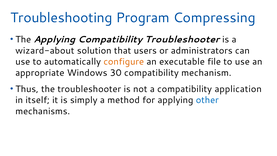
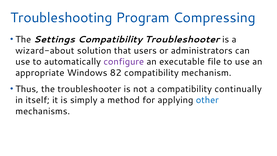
The Applying: Applying -> Settings
configure colour: orange -> purple
30: 30 -> 82
application: application -> continually
